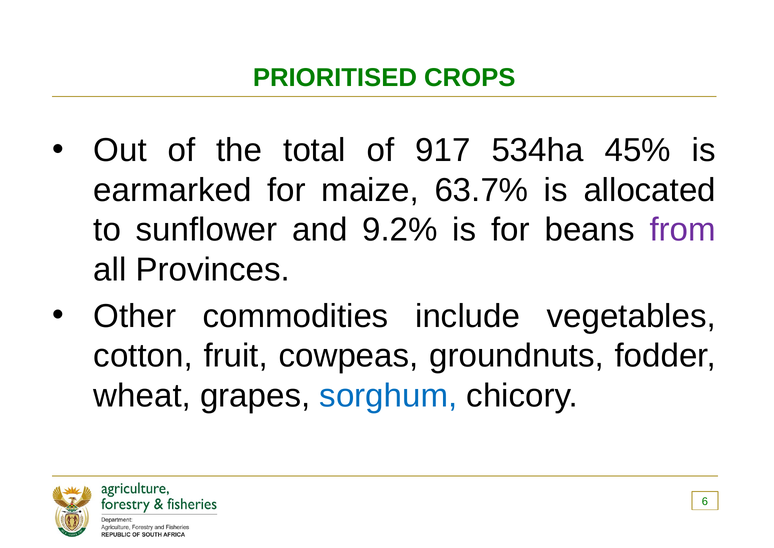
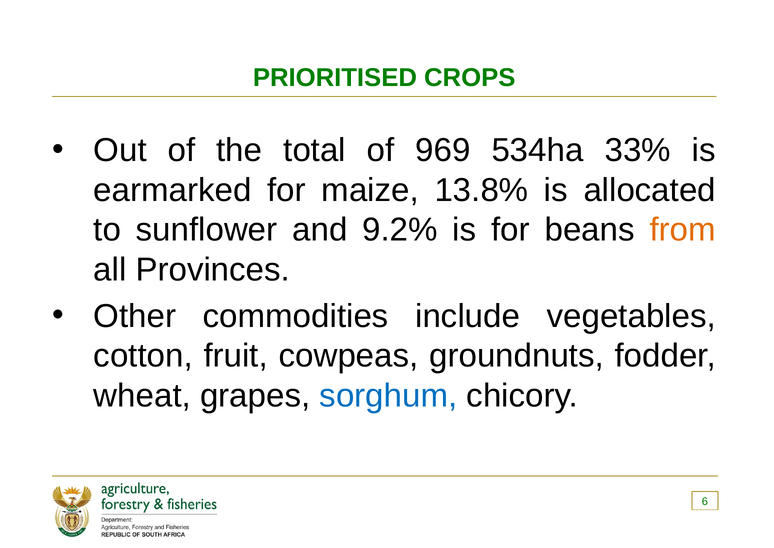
917: 917 -> 969
45%: 45% -> 33%
63.7%: 63.7% -> 13.8%
from colour: purple -> orange
